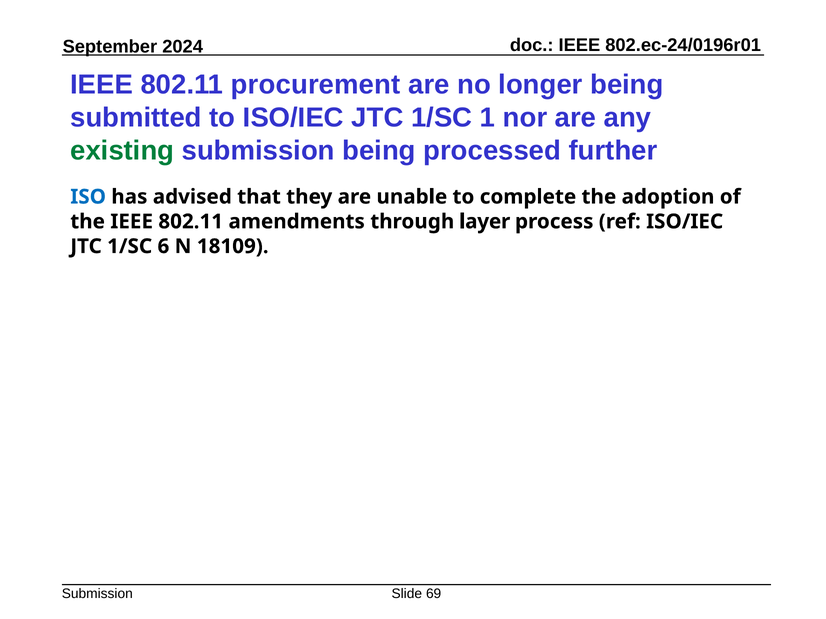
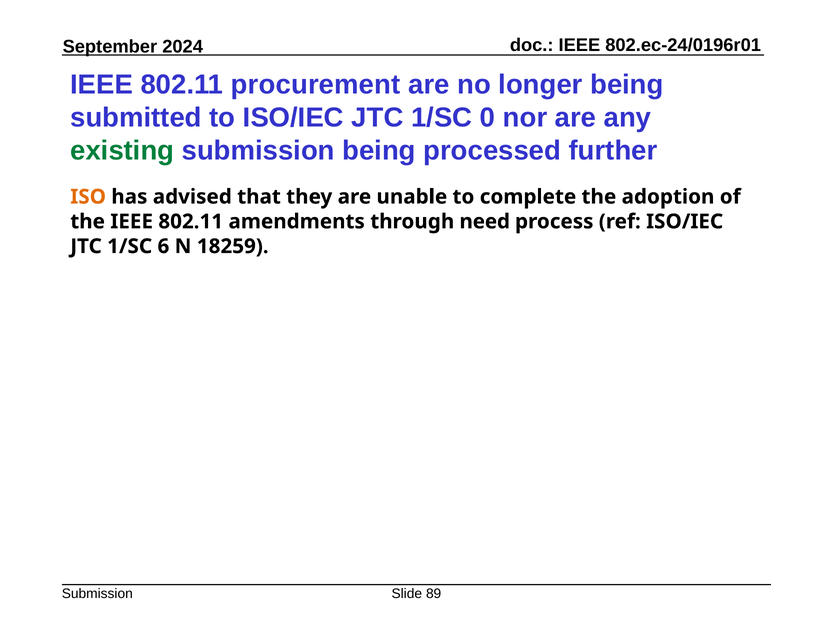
1: 1 -> 0
ISO colour: blue -> orange
layer: layer -> need
18109: 18109 -> 18259
69: 69 -> 89
